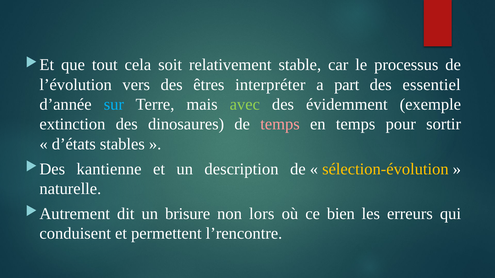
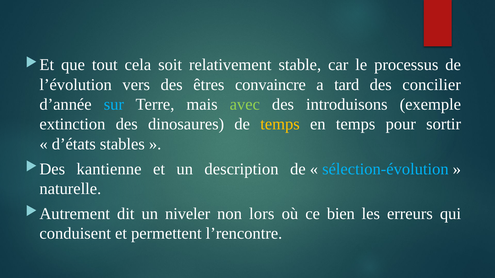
interpréter: interpréter -> convaincre
part: part -> tard
essentiel: essentiel -> concilier
évidemment: évidemment -> introduisons
temps at (280, 124) colour: pink -> yellow
sélection-évolution colour: yellow -> light blue
brisure: brisure -> niveler
